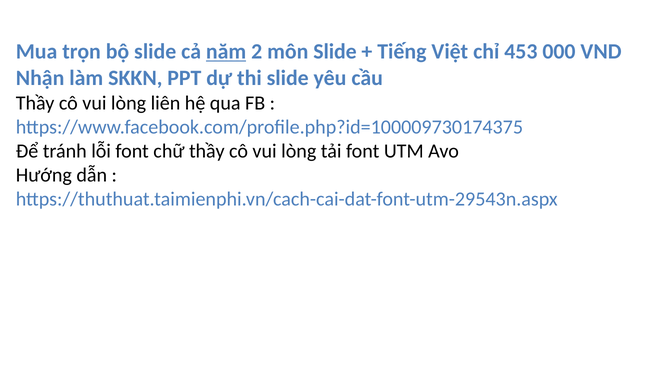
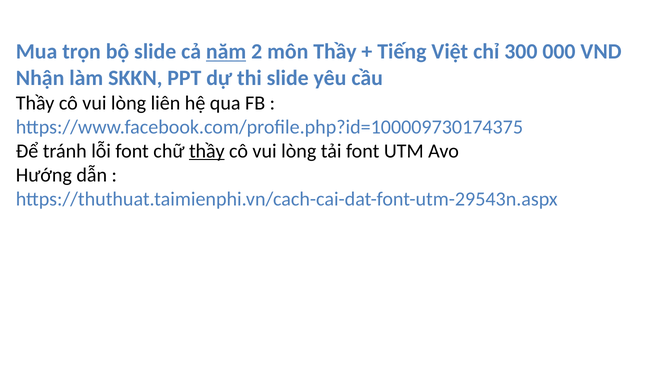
môn Slide: Slide -> Thầy
453: 453 -> 300
thầy at (207, 151) underline: none -> present
